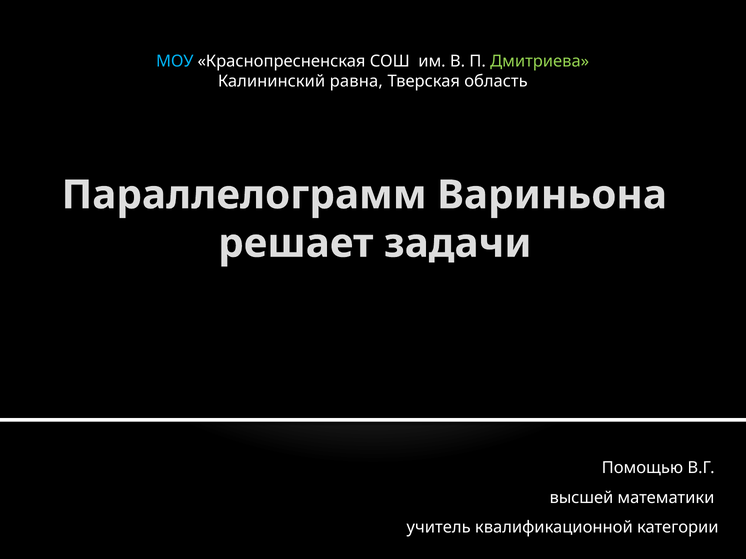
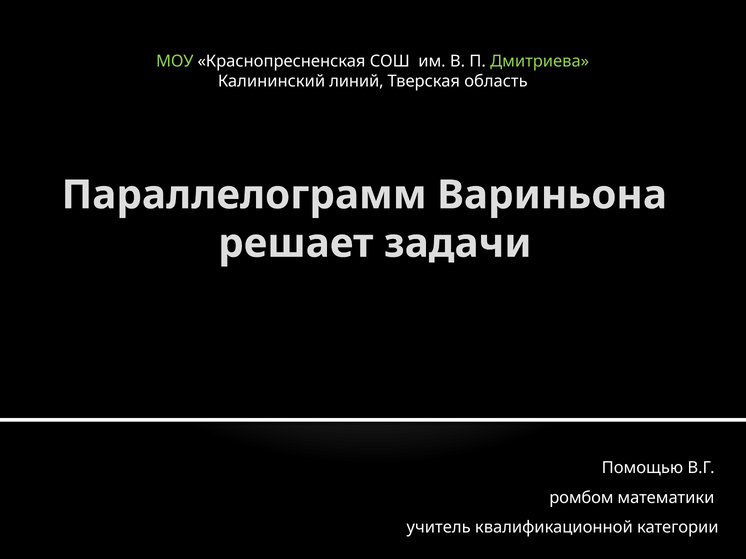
МОУ colour: light blue -> light green
равна: равна -> линий
высшей: высшей -> ромбом
